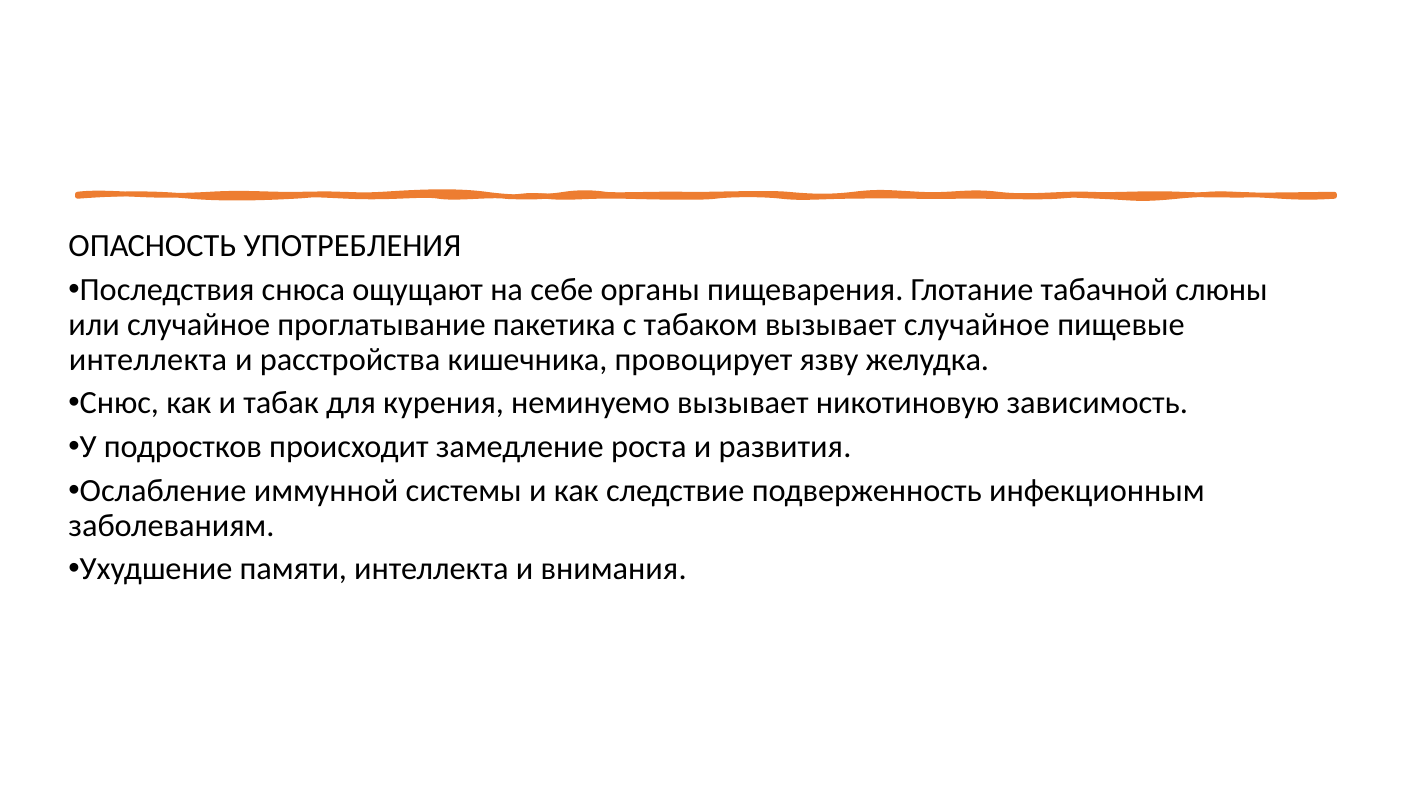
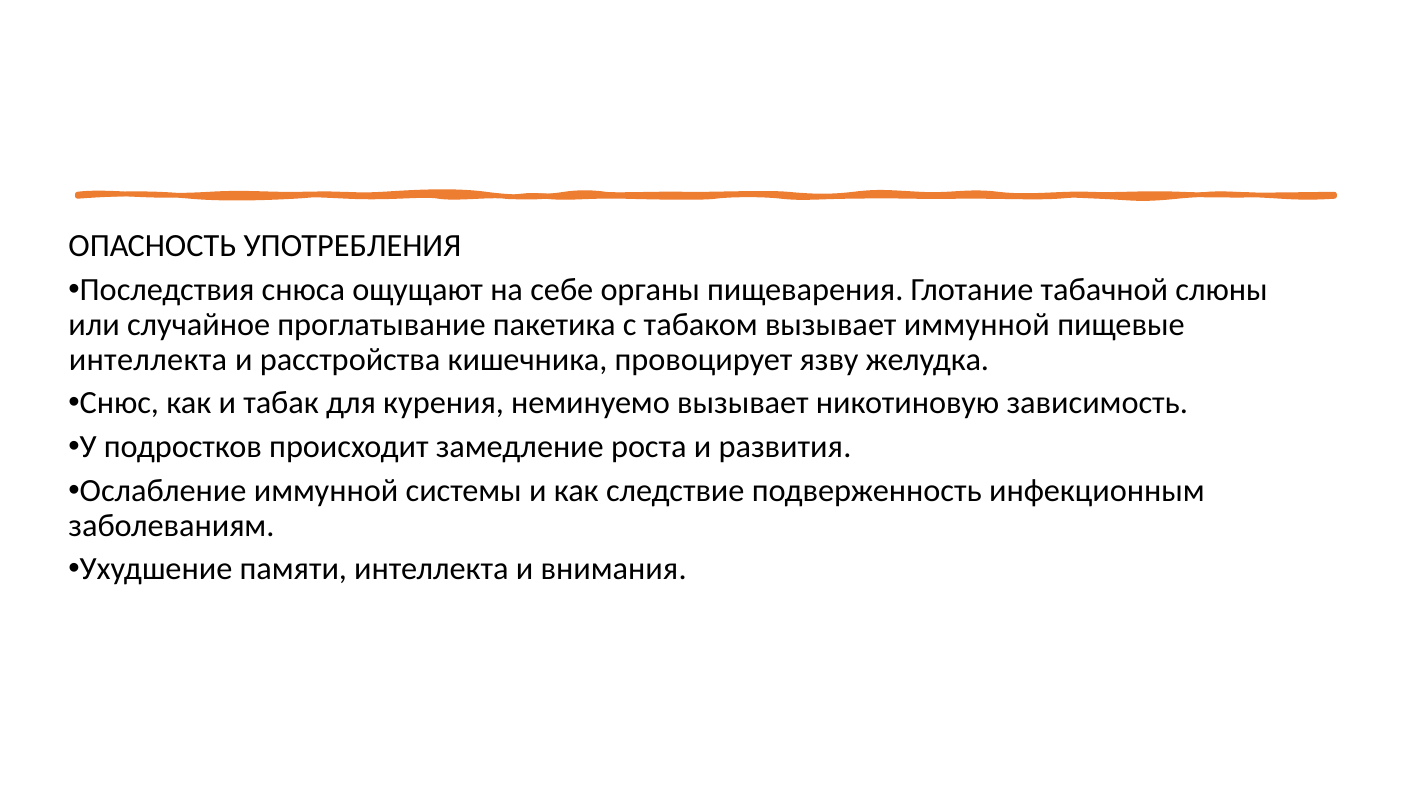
вызывает случайное: случайное -> иммунной
